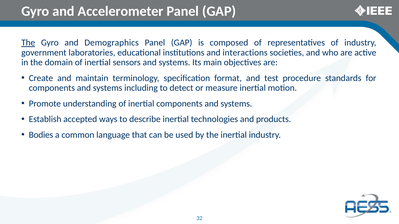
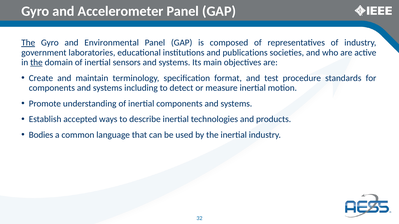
Demographics: Demographics -> Environmental
interactions: interactions -> publications
the at (36, 62) underline: none -> present
